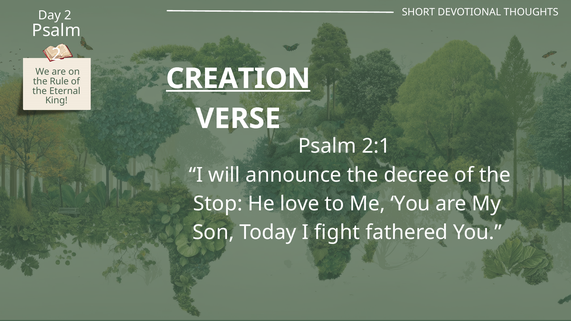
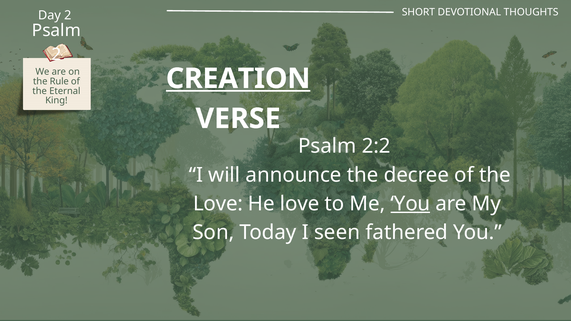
2:1: 2:1 -> 2:2
Stop at (218, 204): Stop -> Love
You at (410, 204) underline: none -> present
fight: fight -> seen
